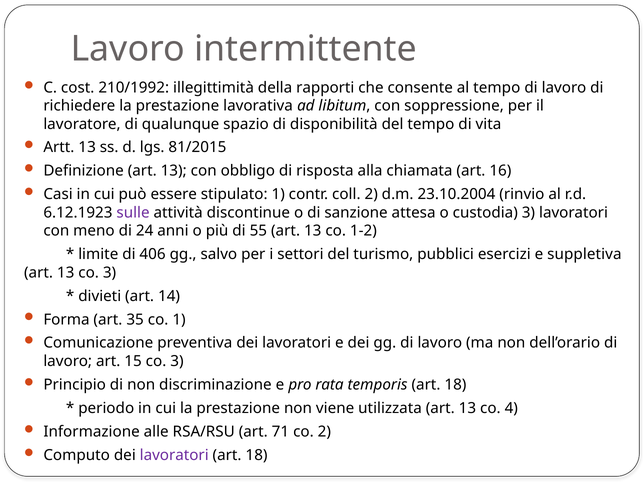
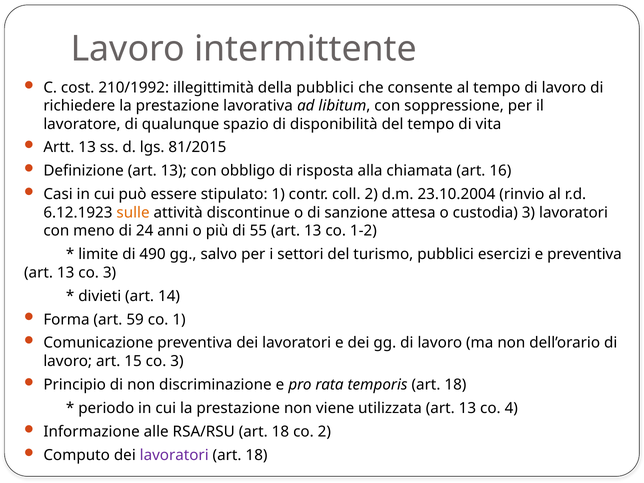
della rapporti: rapporti -> pubblici
sulle colour: purple -> orange
406: 406 -> 490
e suppletiva: suppletiva -> preventiva
35: 35 -> 59
RSA/RSU art 71: 71 -> 18
